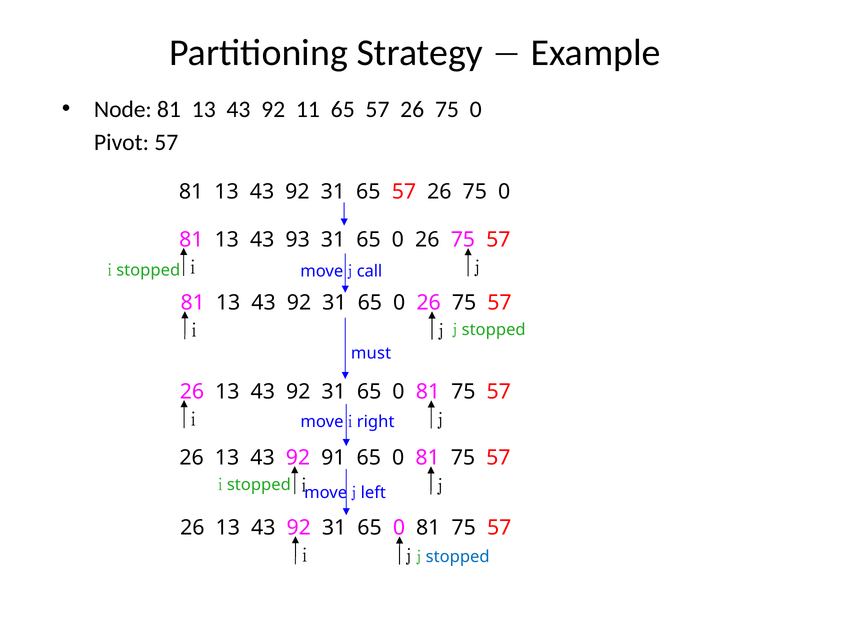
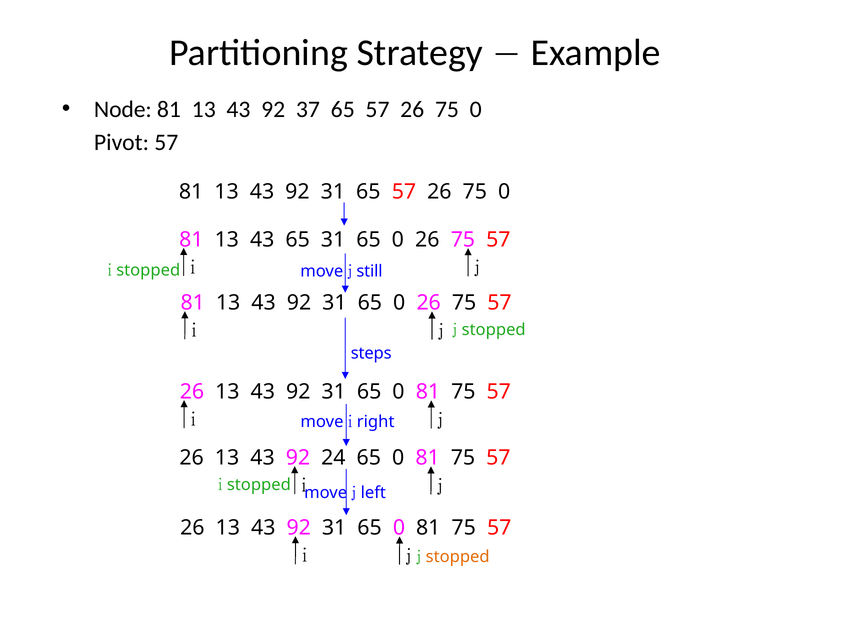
11: 11 -> 37
43 93: 93 -> 65
call: call -> still
must: must -> steps
91: 91 -> 24
stopped at (458, 557) colour: blue -> orange
